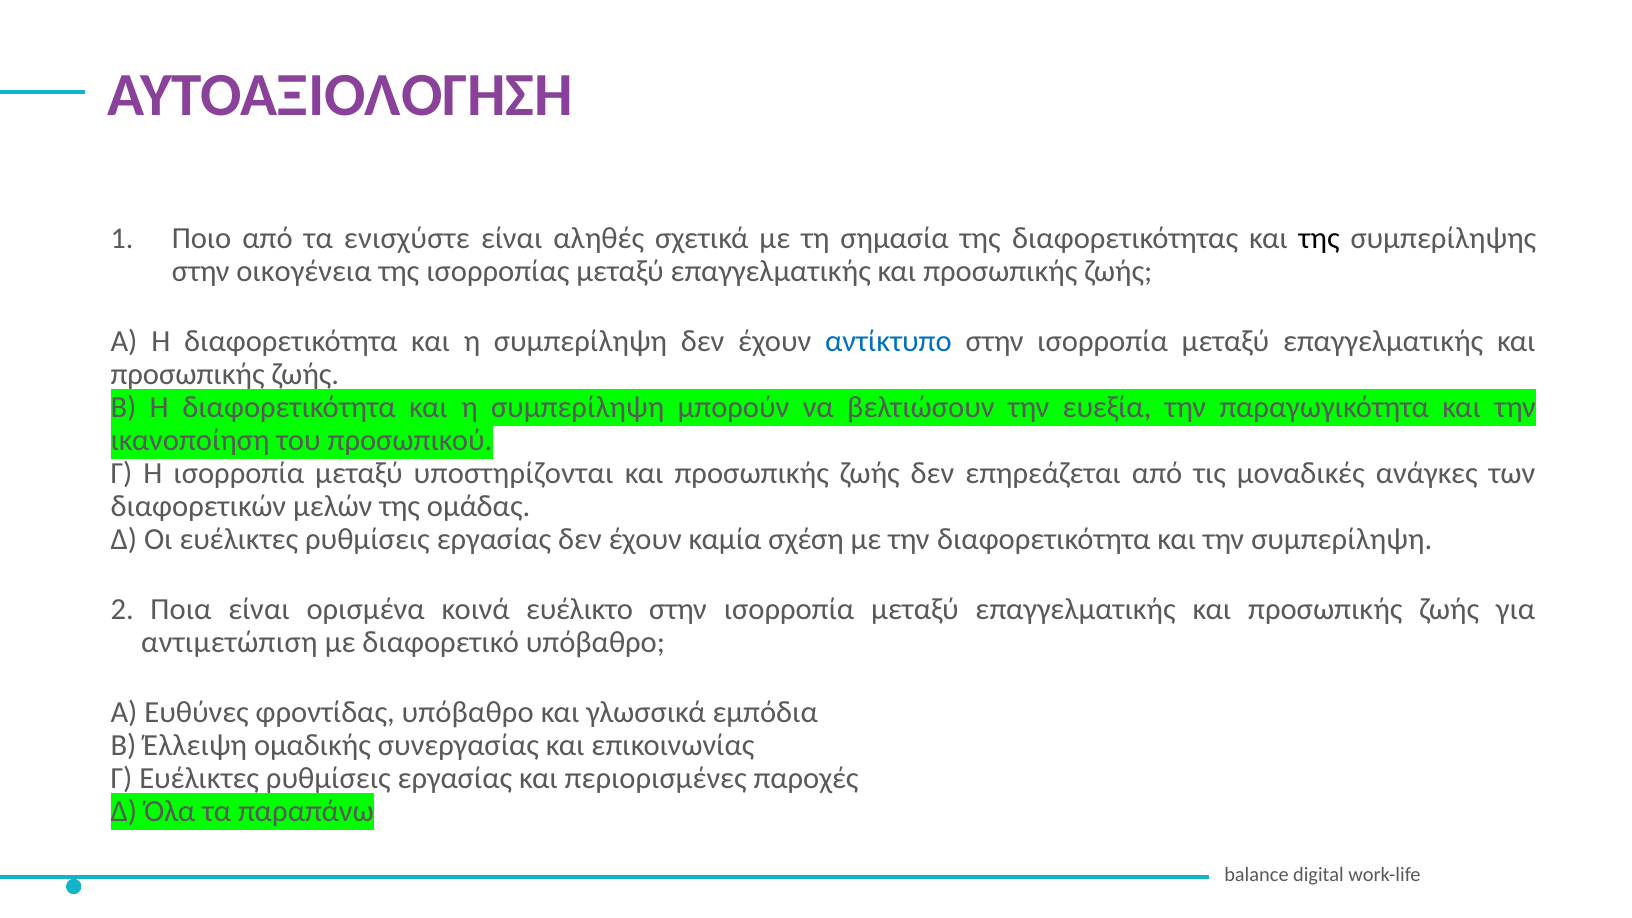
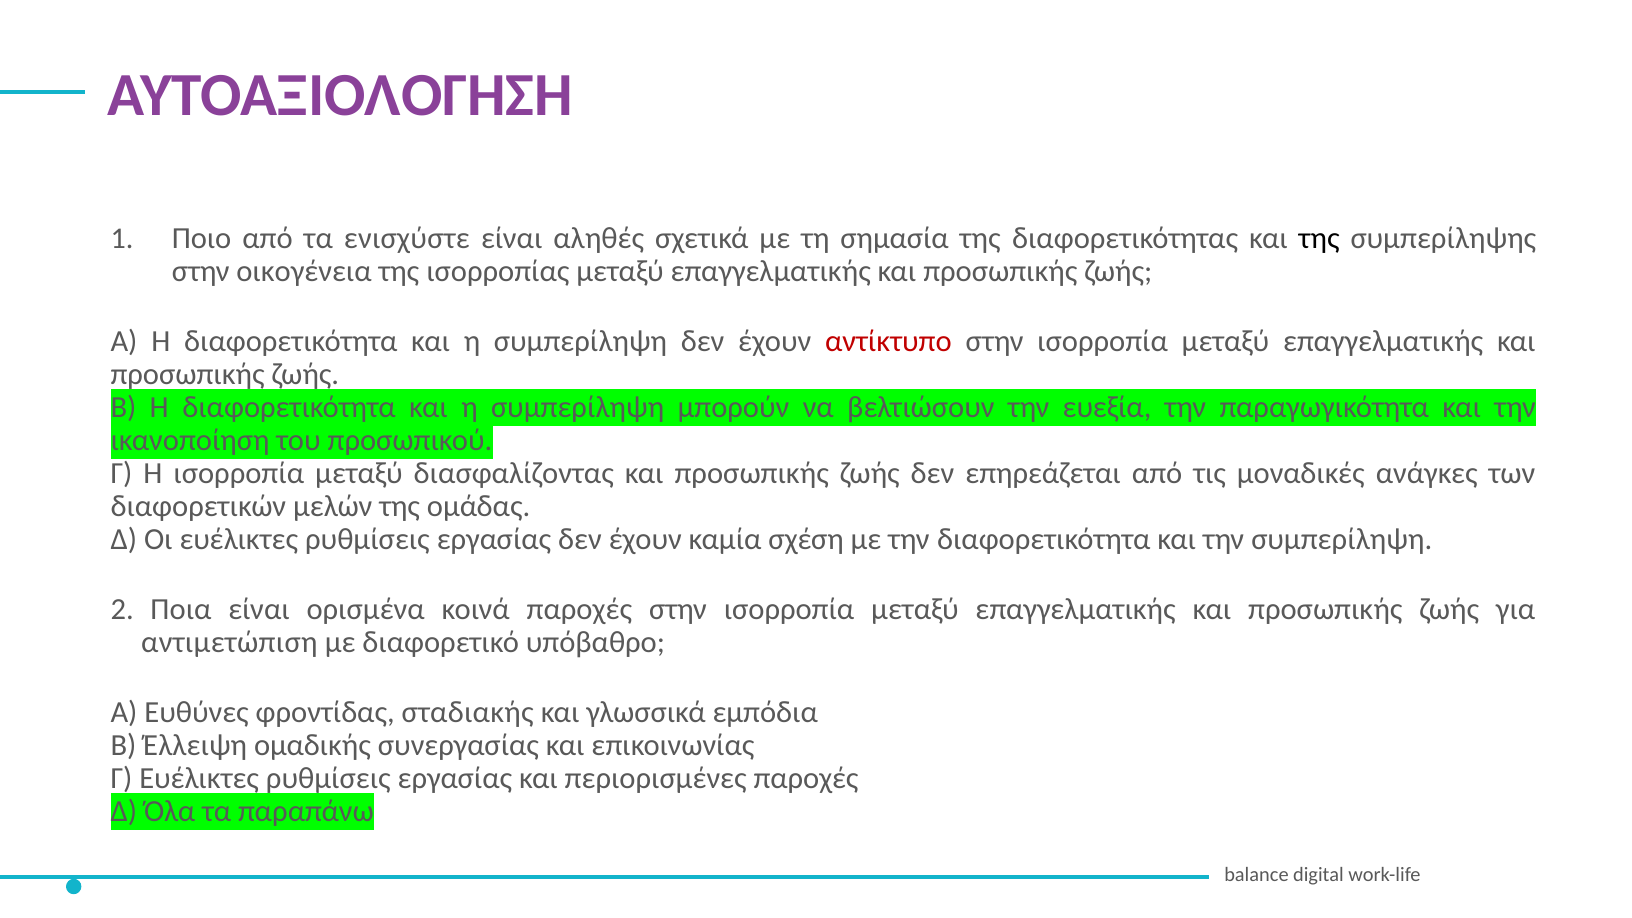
αντίκτυπο colour: blue -> red
υποστηρίζονται: υποστηρίζονται -> διασφαλίζοντας
κοινά ευέλικτο: ευέλικτο -> παροχές
φροντίδας υπόβαθρο: υπόβαθρο -> σταδιακής
